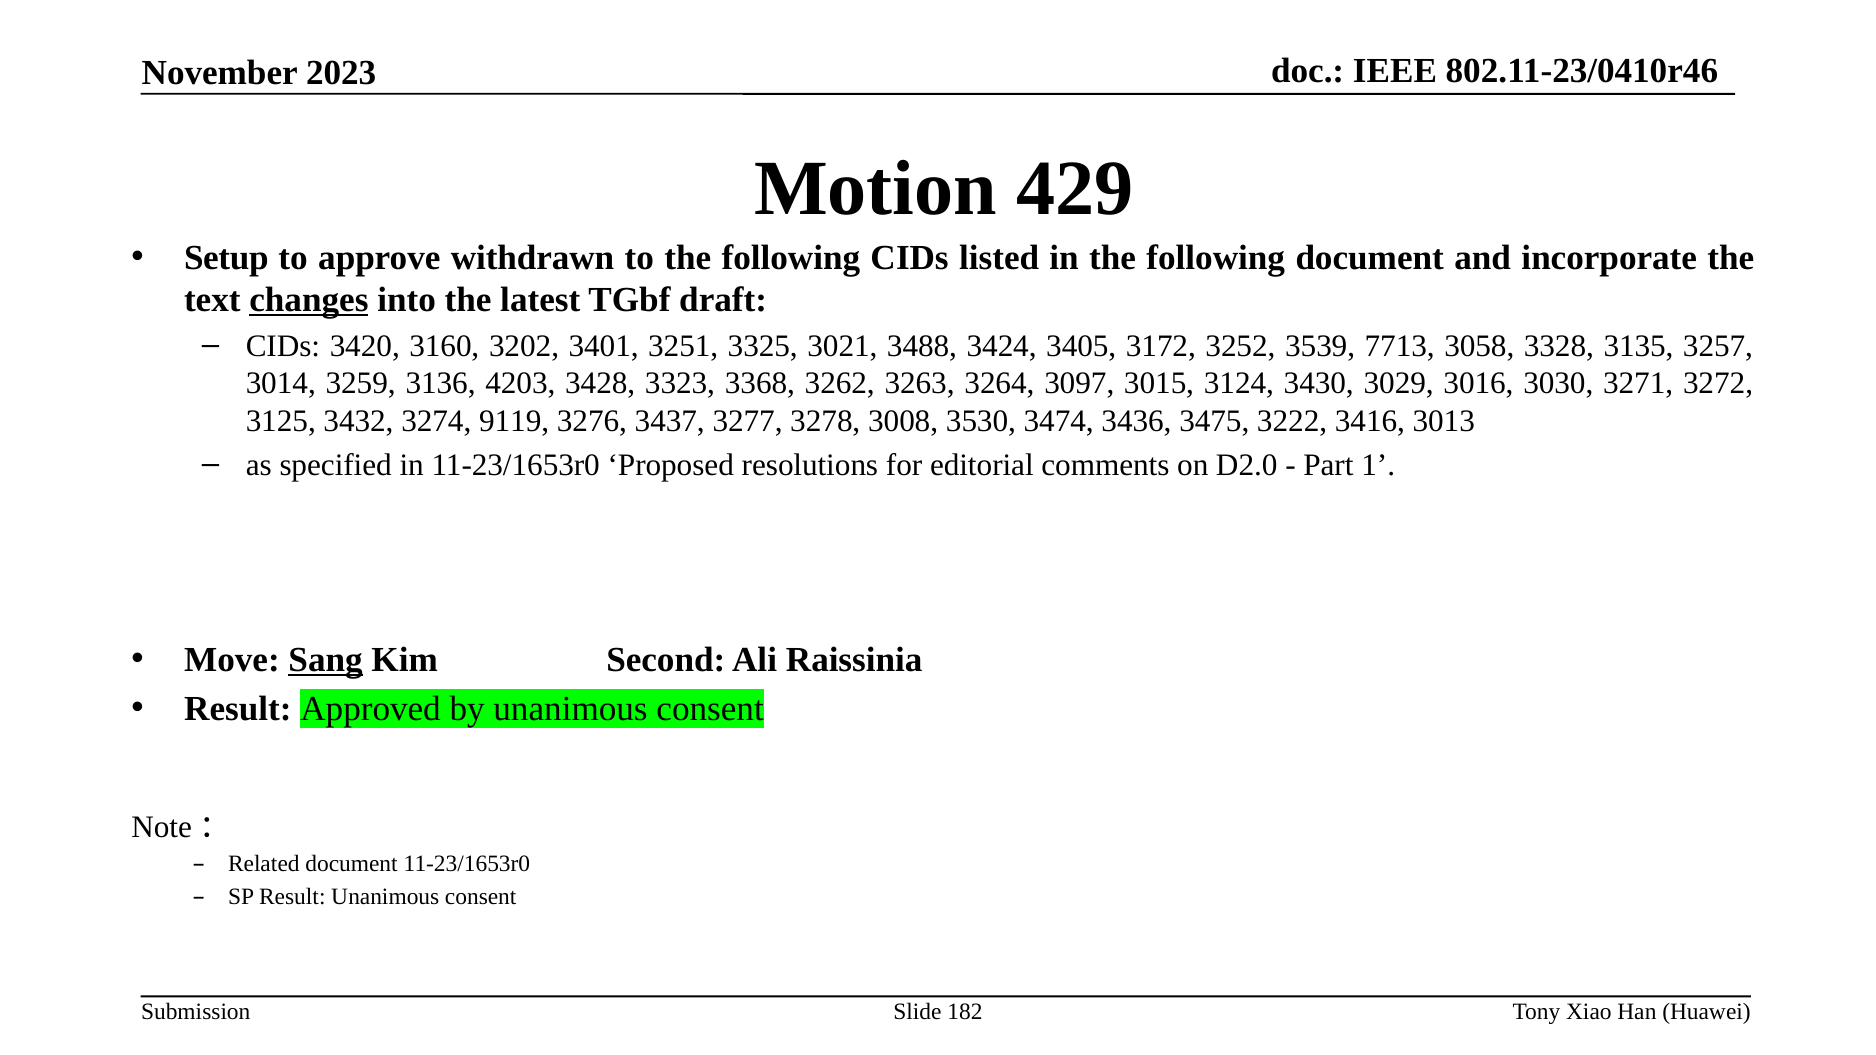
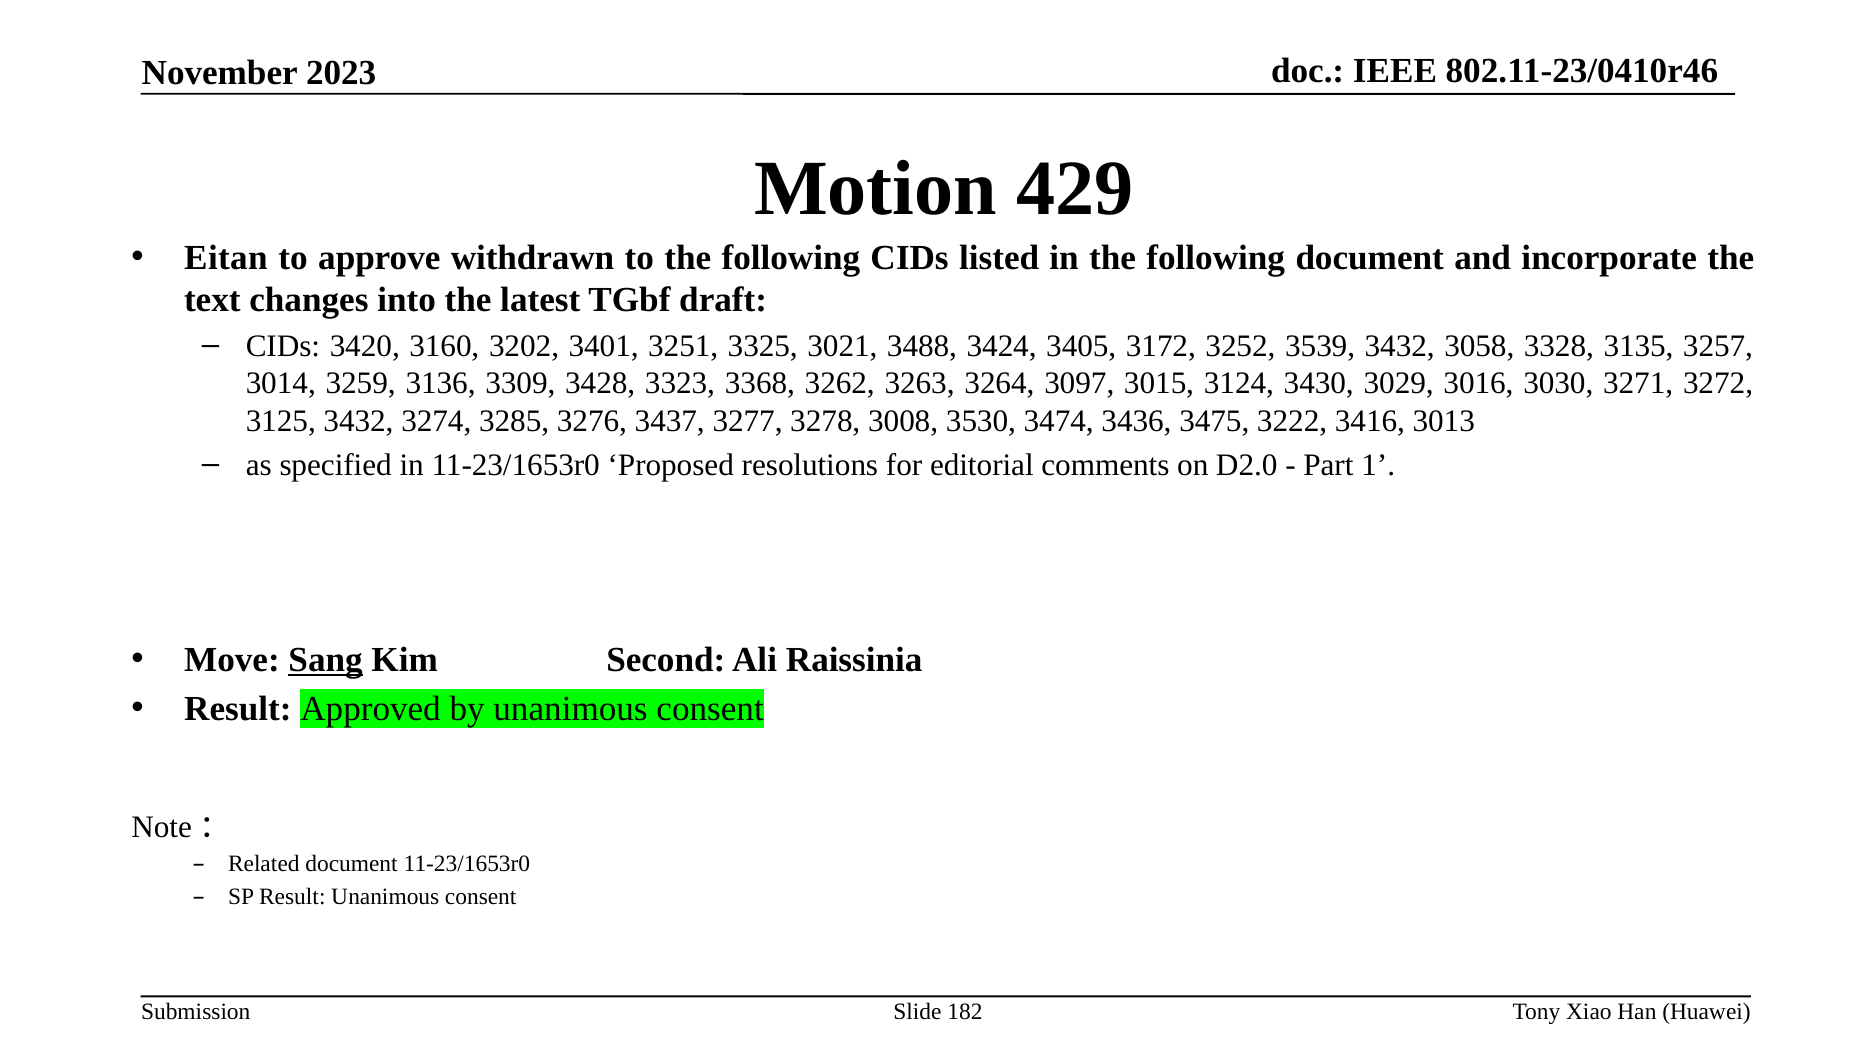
Setup: Setup -> Eitan
changes underline: present -> none
3539 7713: 7713 -> 3432
4203: 4203 -> 3309
9119: 9119 -> 3285
